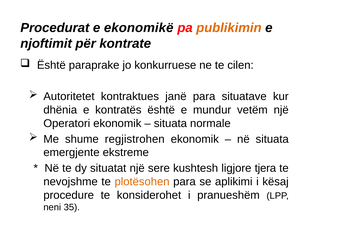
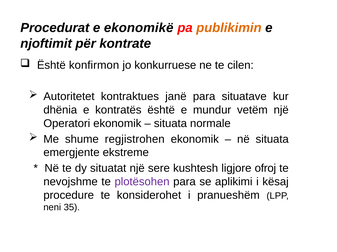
paraprake: paraprake -> konfirmon
tjera: tjera -> ofroj
plotësohen colour: orange -> purple
